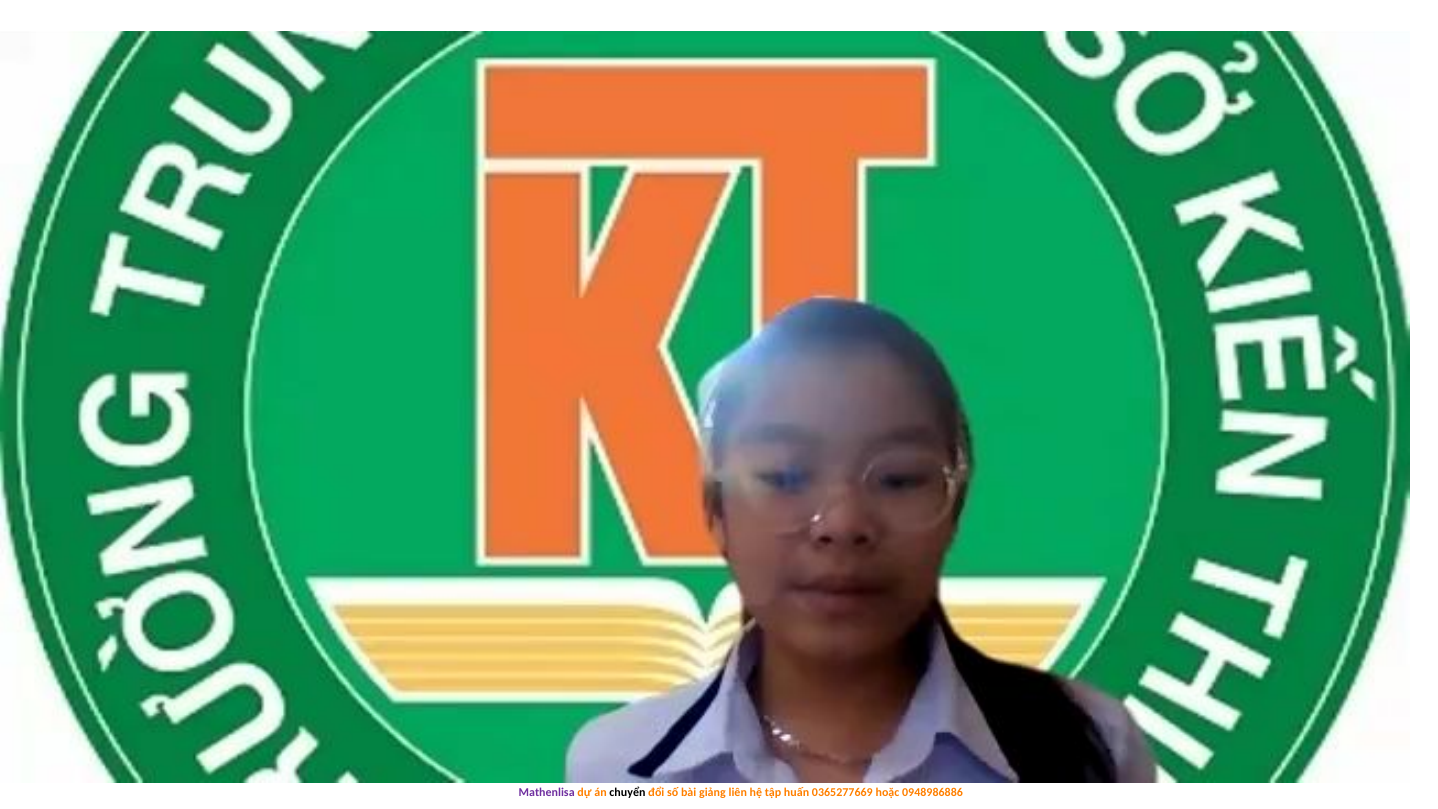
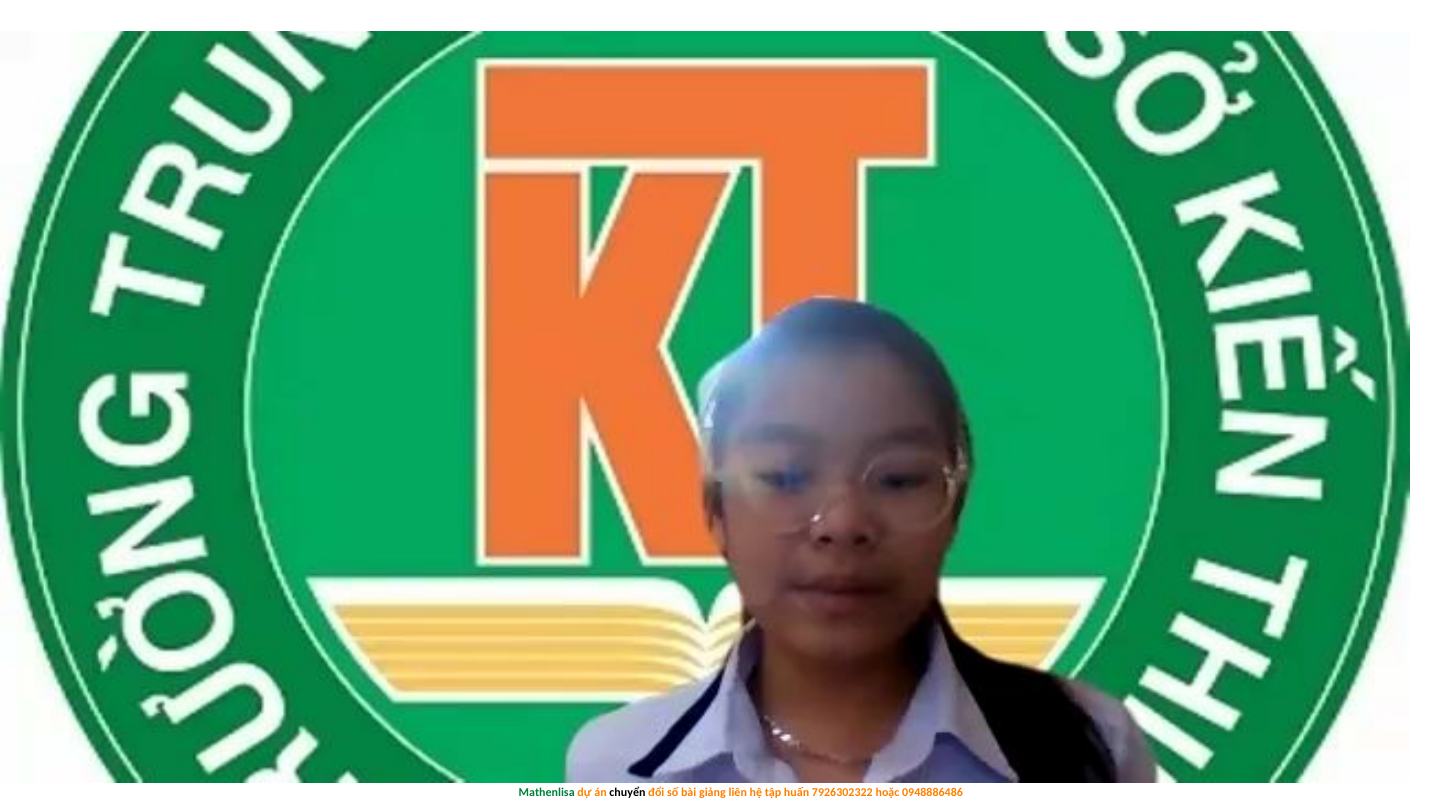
Mathenlisa colour: purple -> green
0365277669: 0365277669 -> 7926302322
0948986886: 0948986886 -> 0948886486
